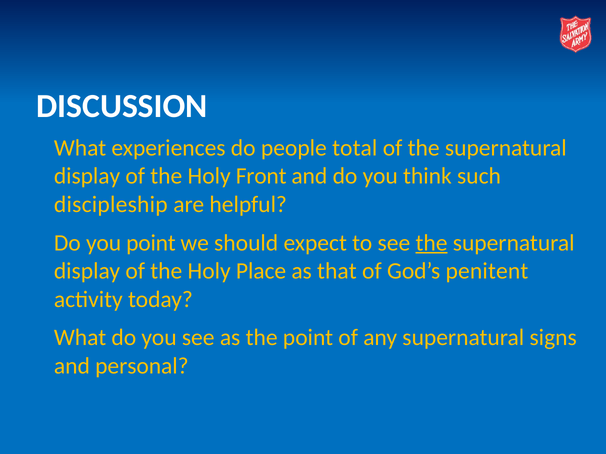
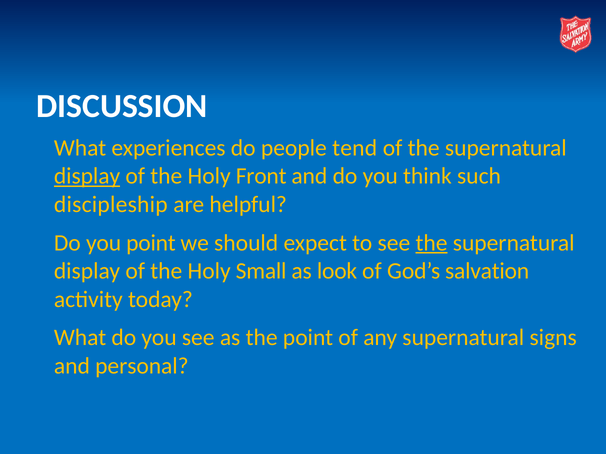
total: total -> tend
display at (87, 176) underline: none -> present
Place: Place -> Small
that: that -> look
penitent: penitent -> salvation
